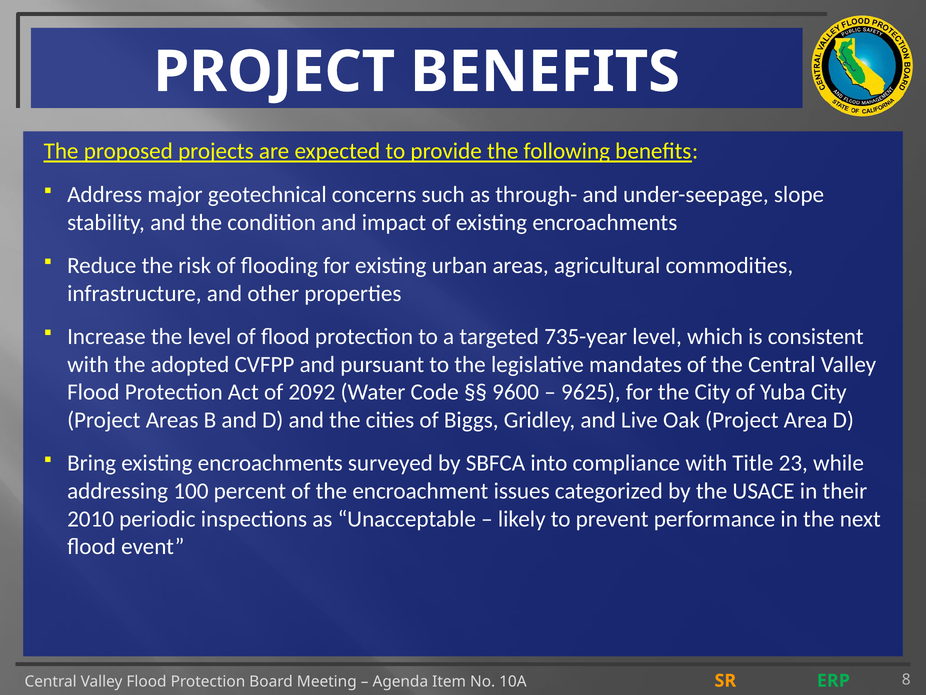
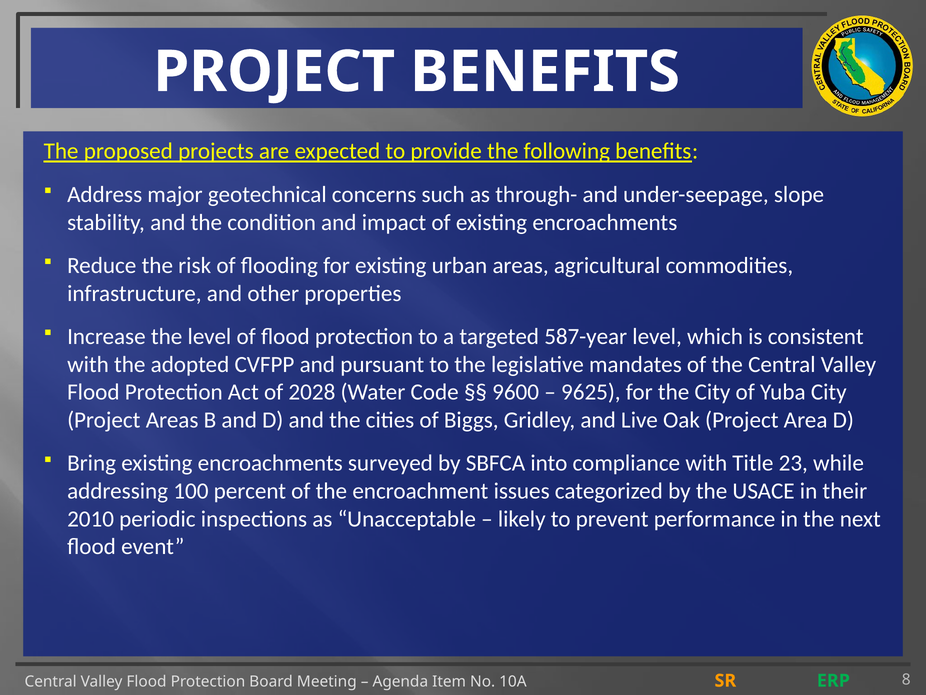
735-year: 735-year -> 587-year
2092: 2092 -> 2028
